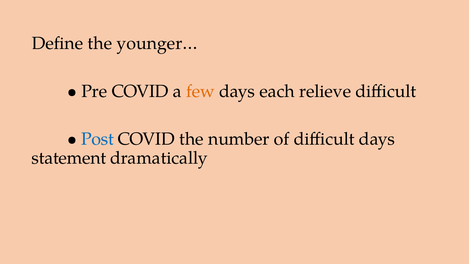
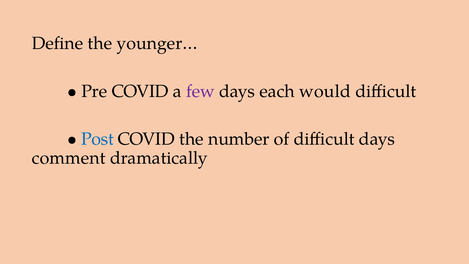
few colour: orange -> purple
relieve: relieve -> would
statement: statement -> comment
